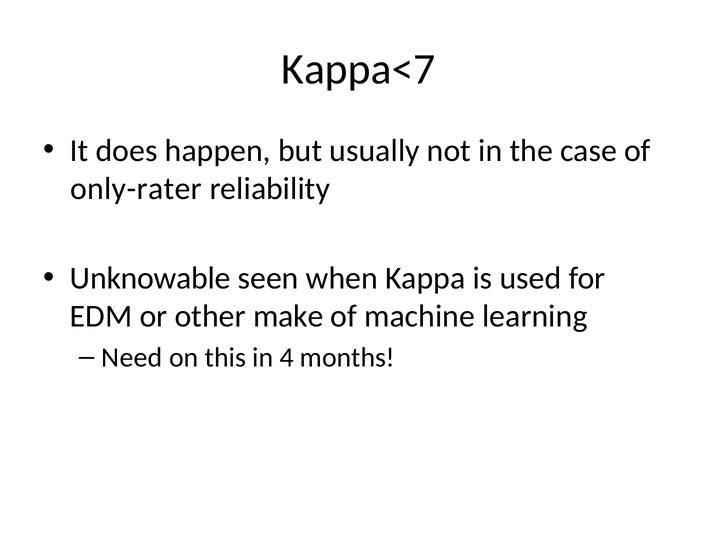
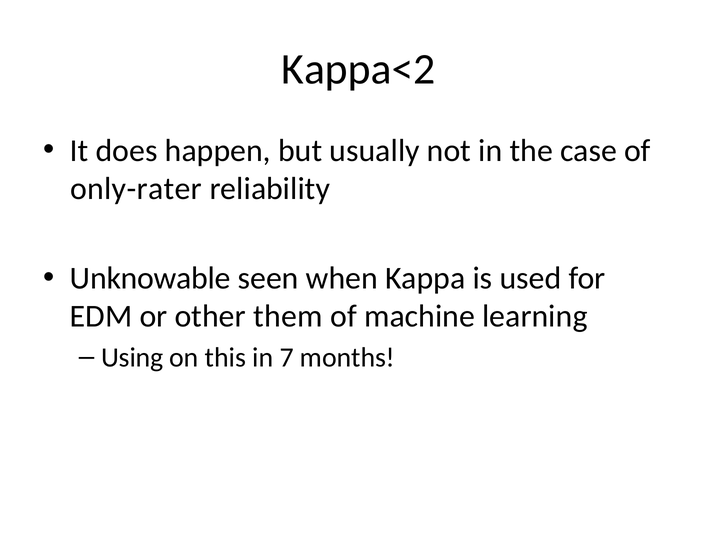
Kappa<7: Kappa<7 -> Kappa<2
make: make -> them
Need: Need -> Using
4: 4 -> 7
